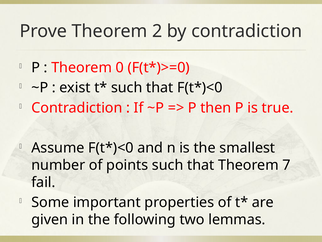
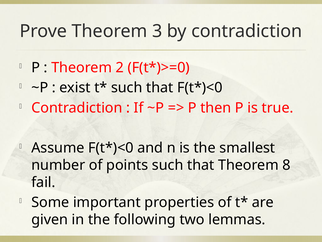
2: 2 -> 3
0: 0 -> 2
7: 7 -> 8
